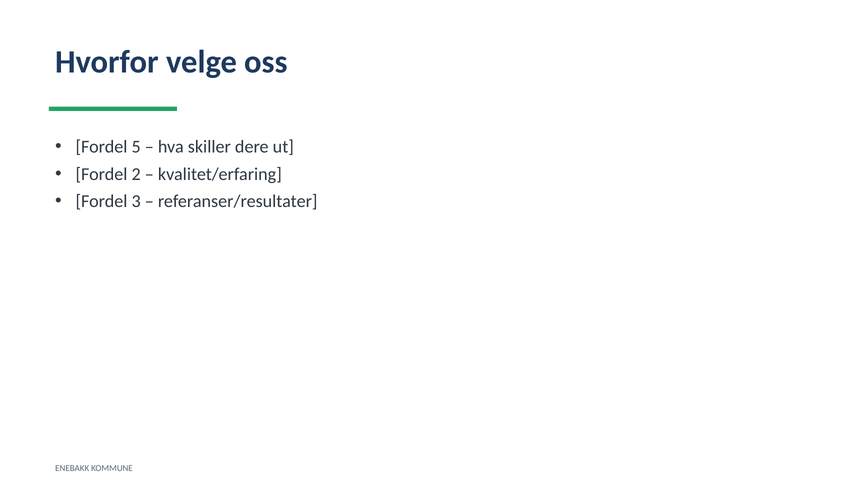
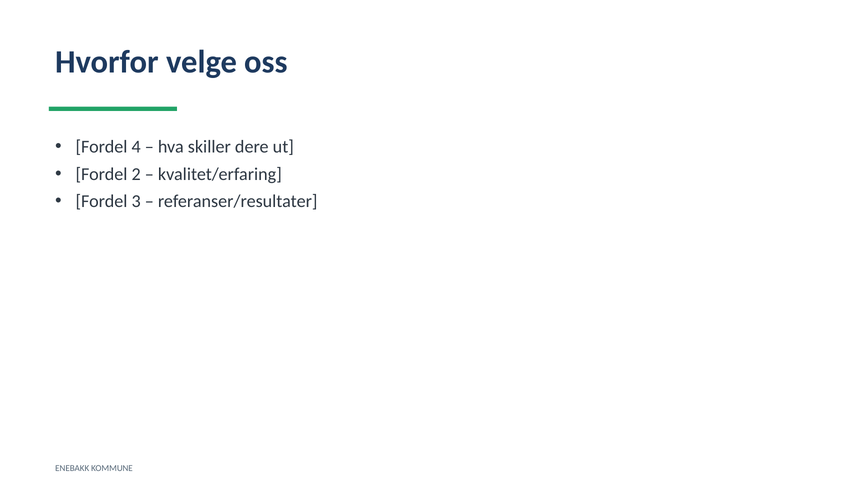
5: 5 -> 4
